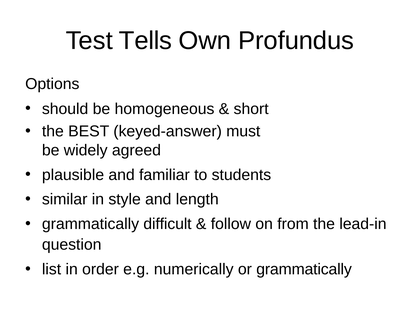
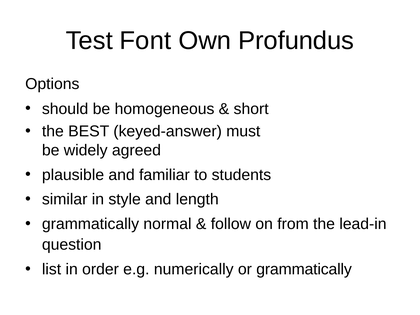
Tells: Tells -> Font
difficult: difficult -> normal
